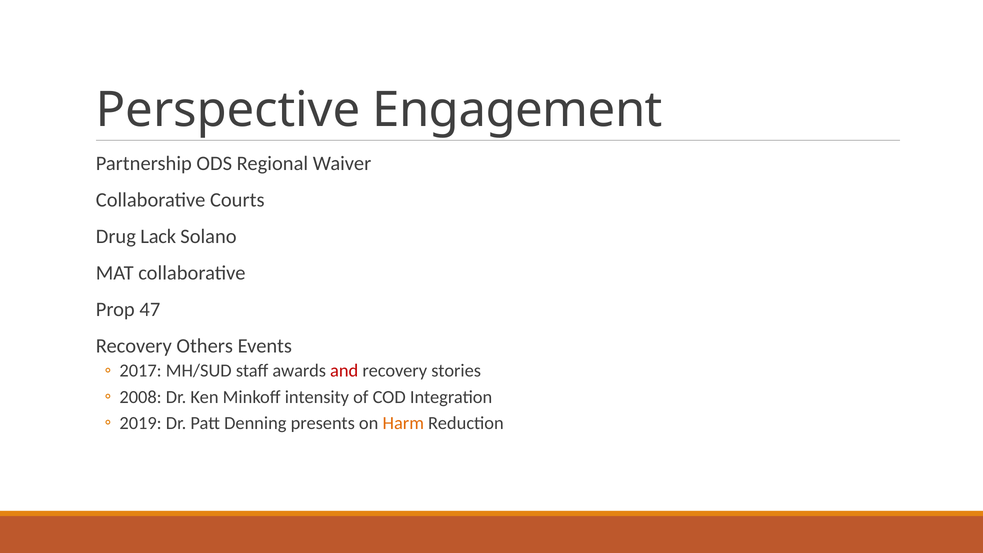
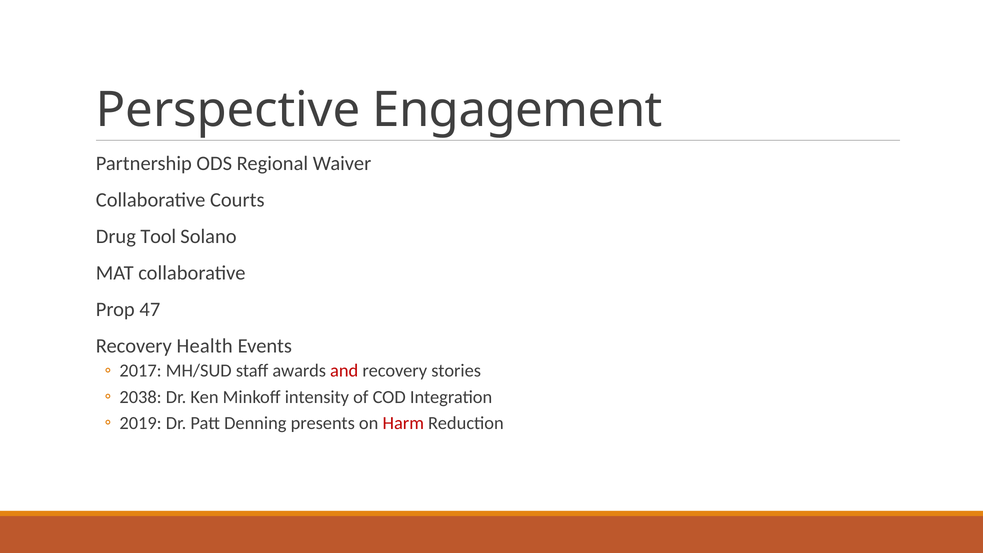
Lack: Lack -> Tool
Others: Others -> Health
2008: 2008 -> 2038
Harm colour: orange -> red
